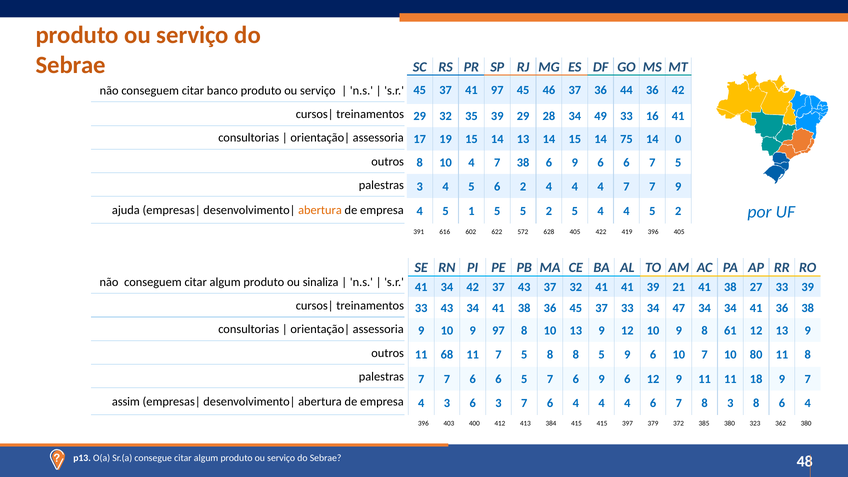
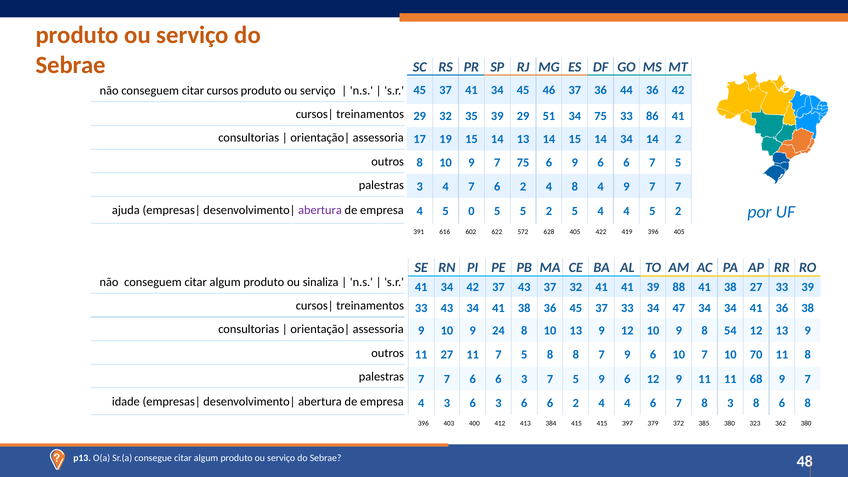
37 41 97: 97 -> 34
banco: banco -> cursos
28: 28 -> 51
34 49: 49 -> 75
16: 16 -> 86
14 75: 75 -> 34
14 0: 0 -> 2
8 10 4: 4 -> 9
7 38: 38 -> 75
3 4 5: 5 -> 7
2 4 4: 4 -> 8
7 at (626, 186): 7 -> 9
9 at (678, 186): 9 -> 7
abertura at (320, 210) colour: orange -> purple
1: 1 -> 0
21: 21 -> 88
9 97: 97 -> 24
61: 61 -> 54
11 68: 68 -> 27
8 8 5: 5 -> 7
80: 80 -> 70
6 6 5: 5 -> 3
6 at (576, 379): 6 -> 5
18: 18 -> 68
assim: assim -> idade
6 3 7: 7 -> 6
4 at (576, 403): 4 -> 2
8 6 4: 4 -> 8
